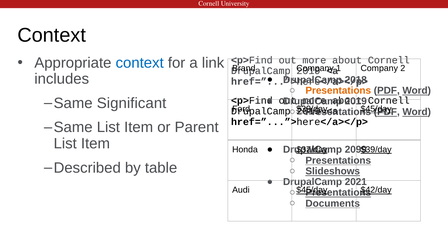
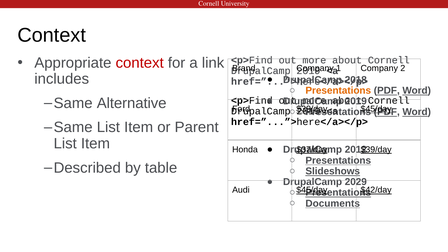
context at (140, 63) colour: blue -> red
Significant: Significant -> Alternative
2099: 2099 -> 2012
2021: 2021 -> 2029
